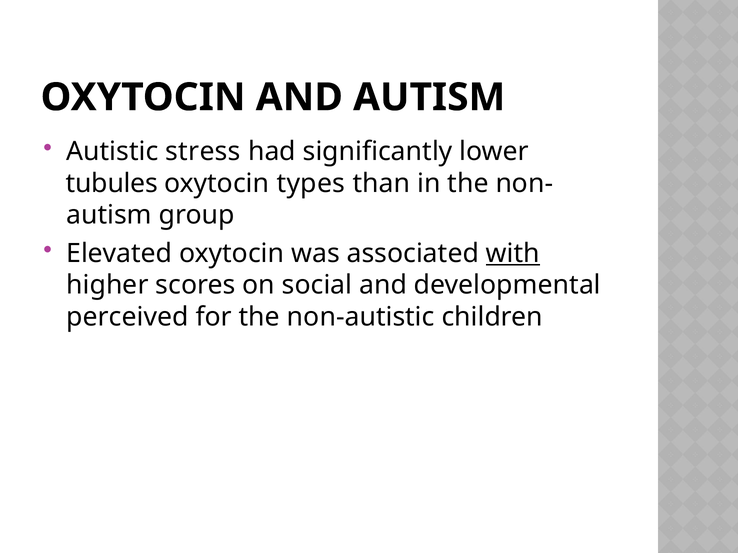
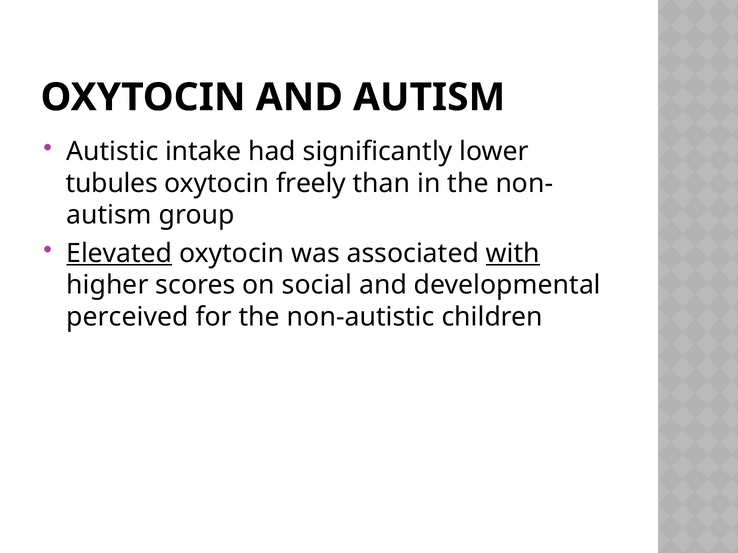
stress: stress -> intake
types: types -> freely
Elevated underline: none -> present
